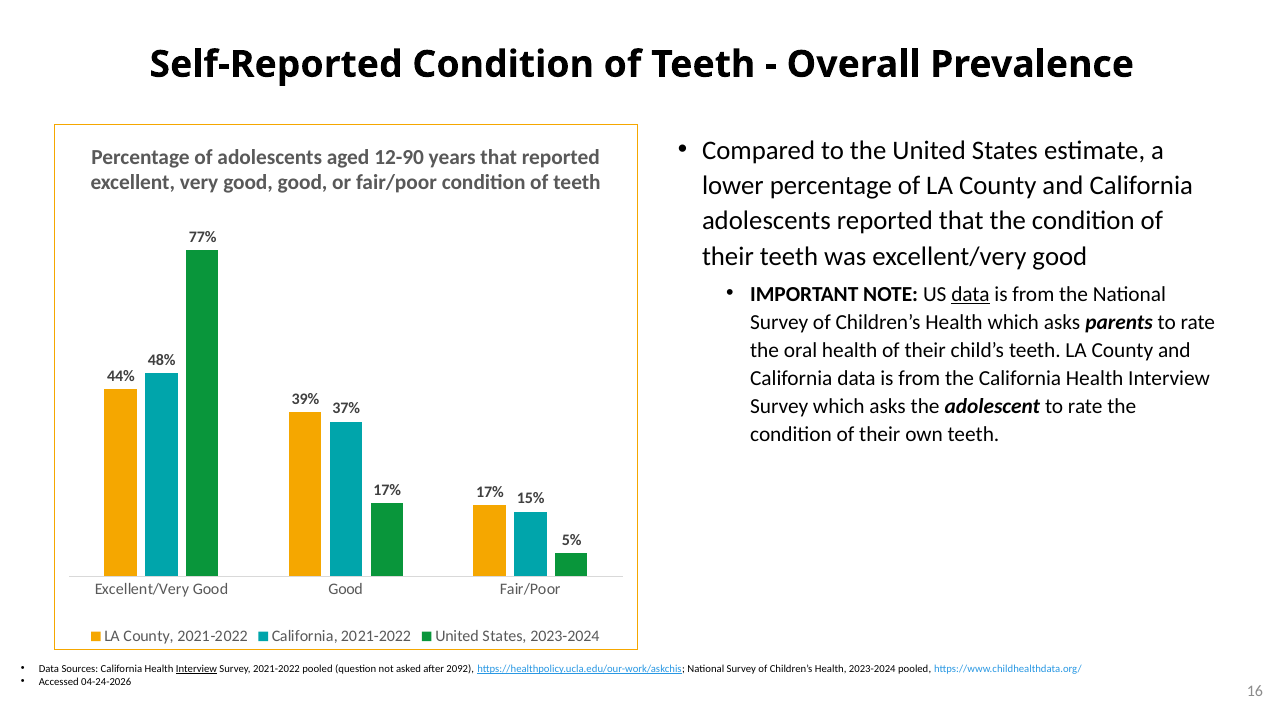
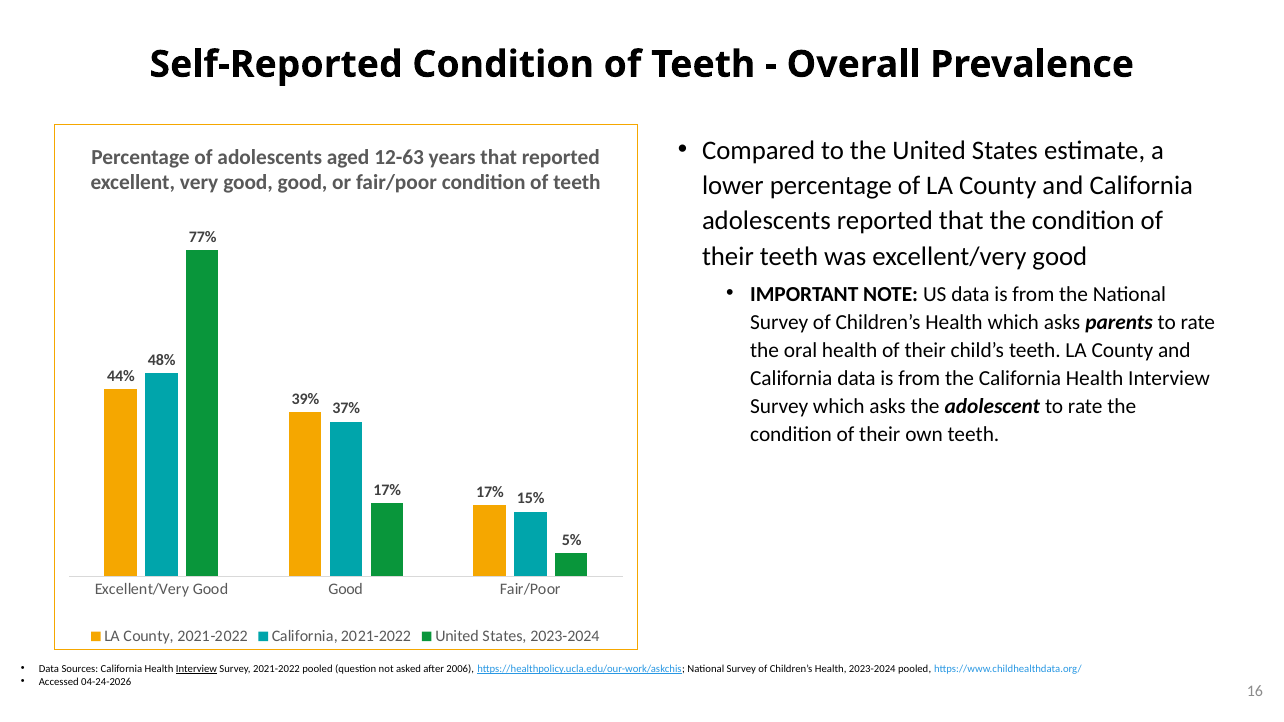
12-90: 12-90 -> 12-63
data at (970, 294) underline: present -> none
2092: 2092 -> 2006
